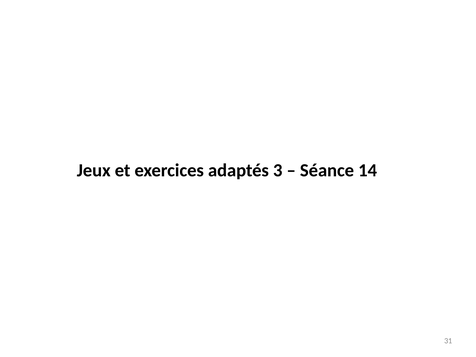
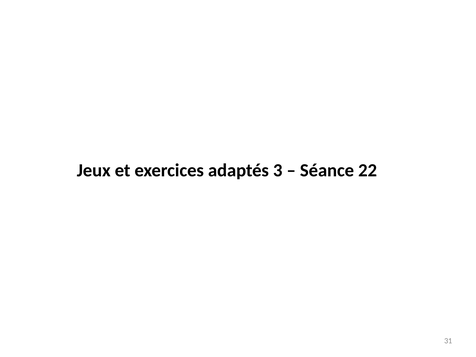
14: 14 -> 22
